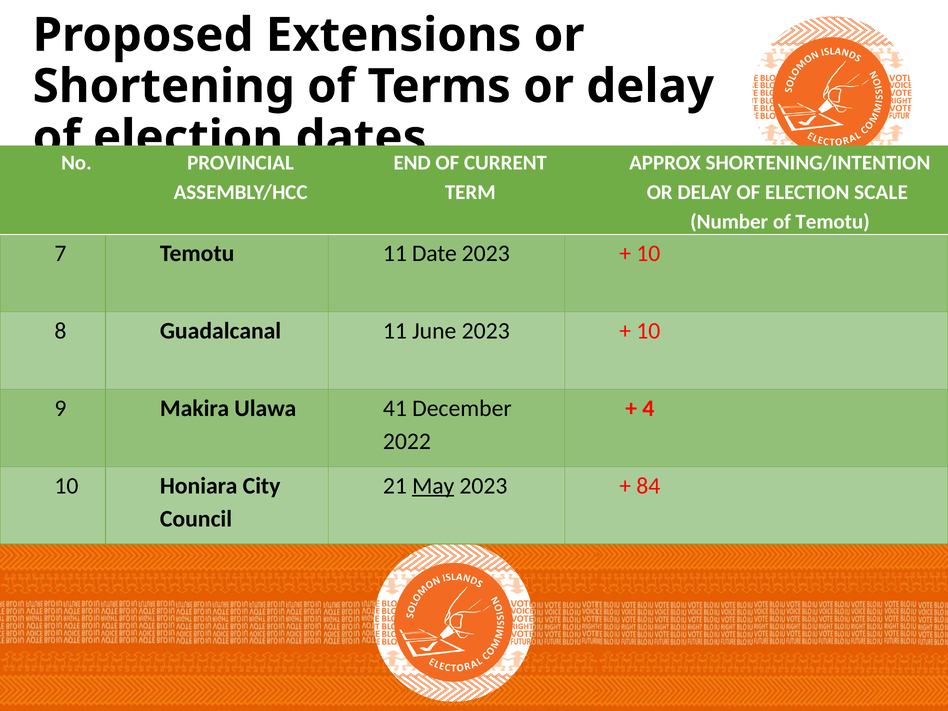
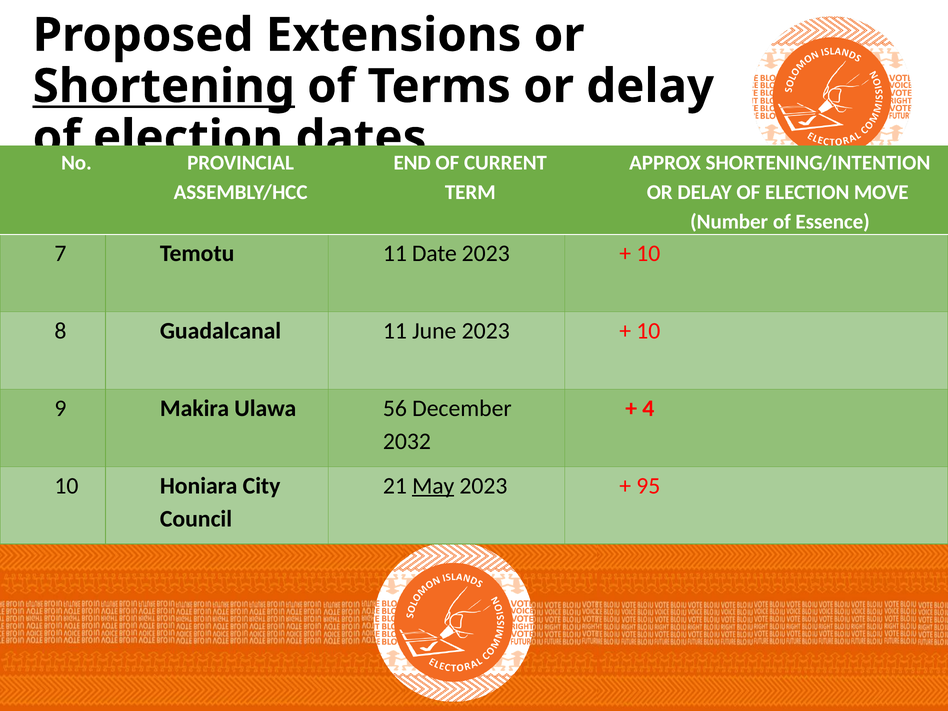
Shortening underline: none -> present
SCALE: SCALE -> MOVE
of Temotu: Temotu -> Essence
41: 41 -> 56
2022: 2022 -> 2032
84: 84 -> 95
